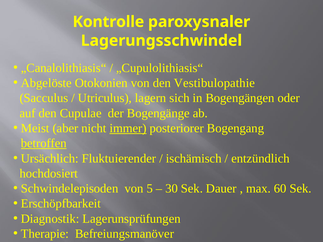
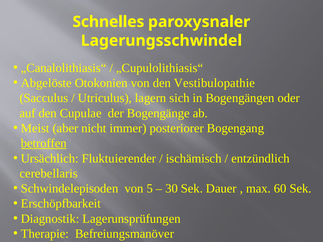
Kontrolle: Kontrolle -> Schnelles
immer underline: present -> none
hochdosiert: hochdosiert -> cerebellaris
